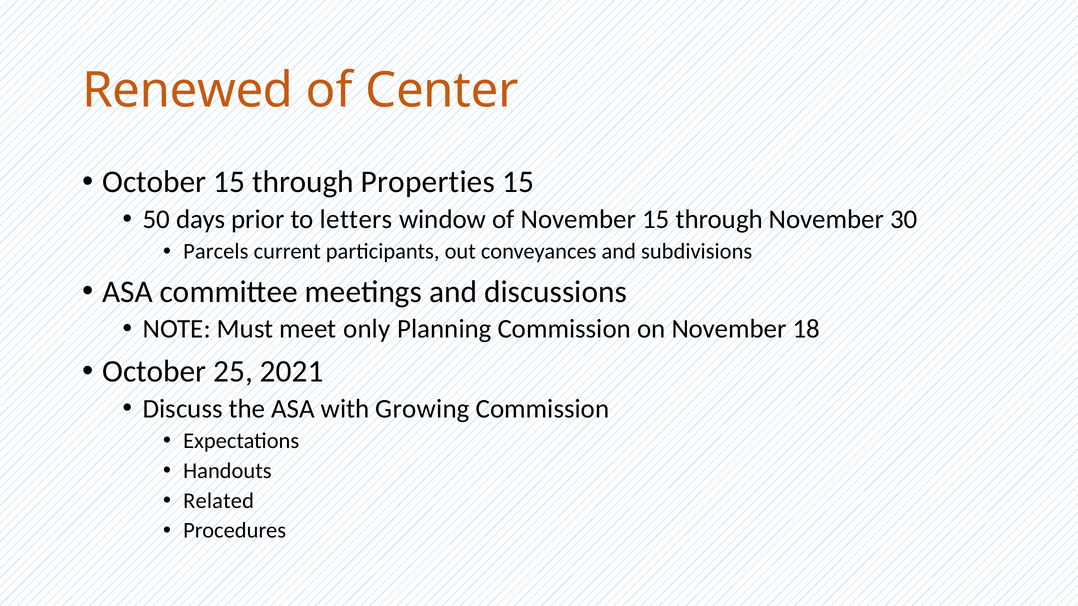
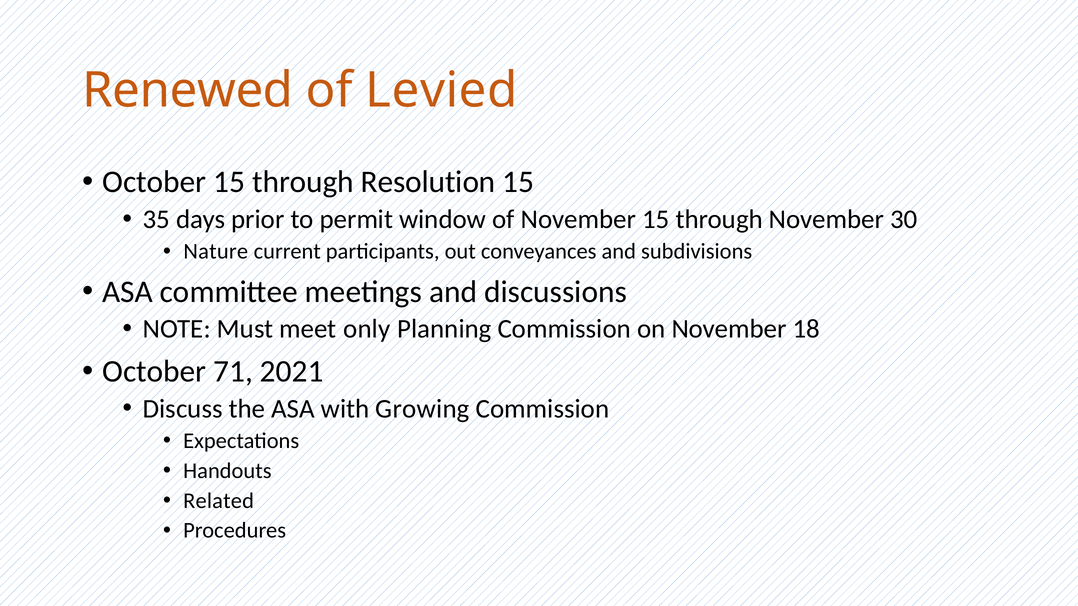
Center: Center -> Levied
Properties: Properties -> Resolution
50: 50 -> 35
letters: letters -> permit
Parcels: Parcels -> Nature
25: 25 -> 71
